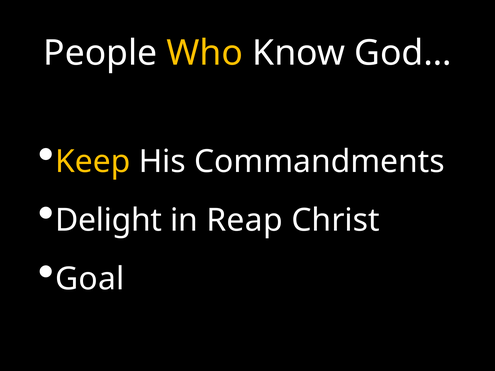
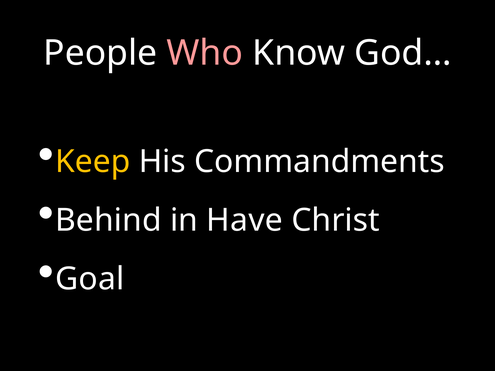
Who colour: yellow -> pink
Delight: Delight -> Behind
Reap: Reap -> Have
